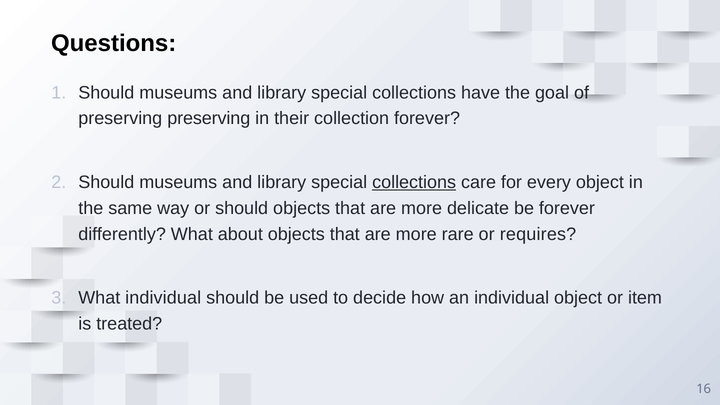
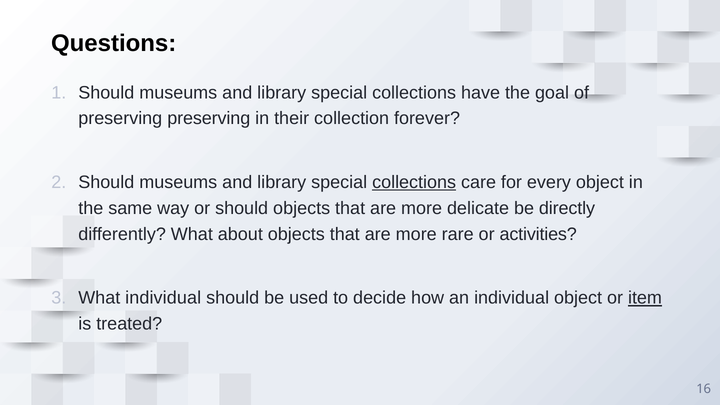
be forever: forever -> directly
requires: requires -> activities
item underline: none -> present
